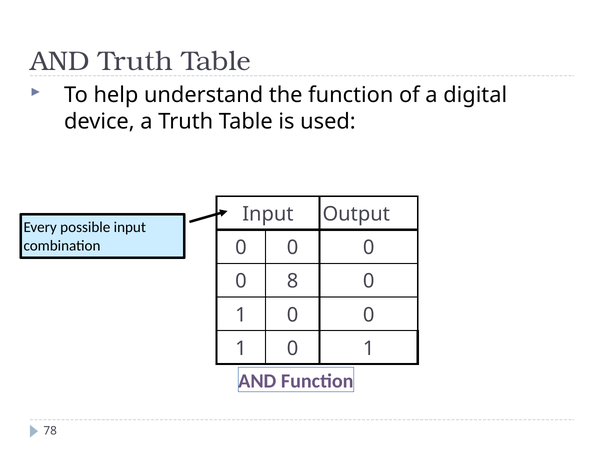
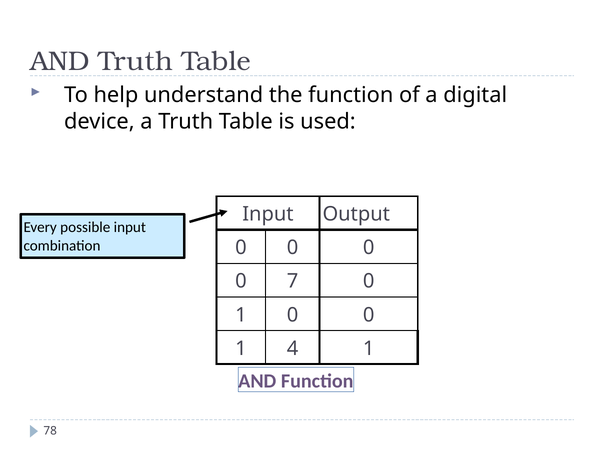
8: 8 -> 7
0 at (293, 348): 0 -> 4
